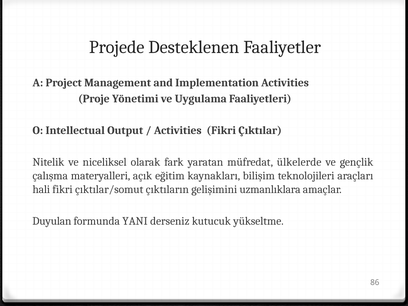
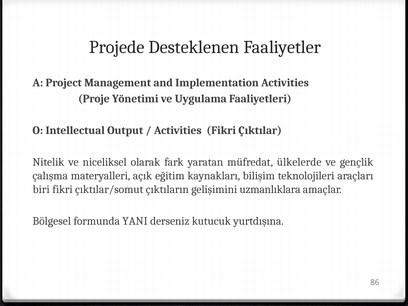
hali: hali -> biri
Duyulan: Duyulan -> Bölgesel
yükseltme: yükseltme -> yurtdışına
